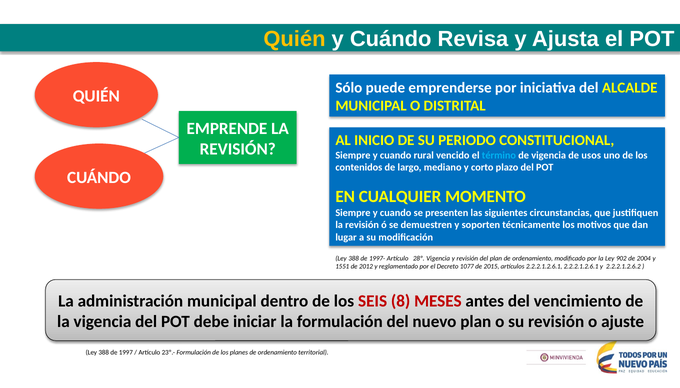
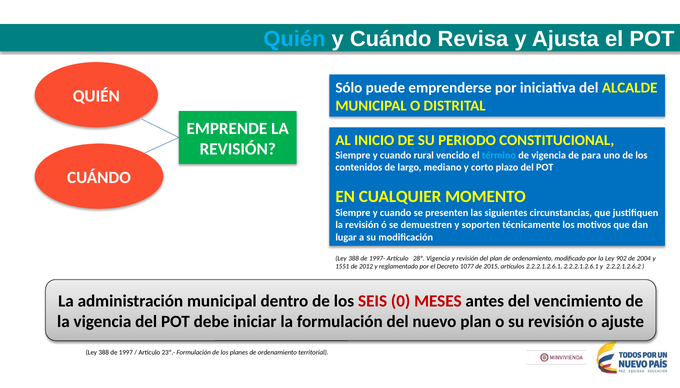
Quién at (294, 39) colour: yellow -> light blue
usos: usos -> para
8: 8 -> 0
